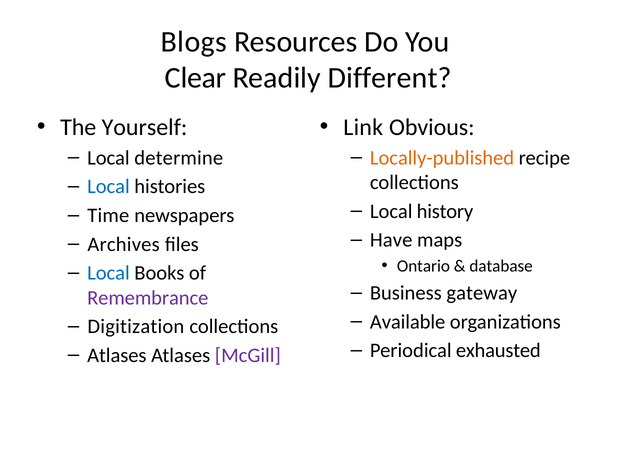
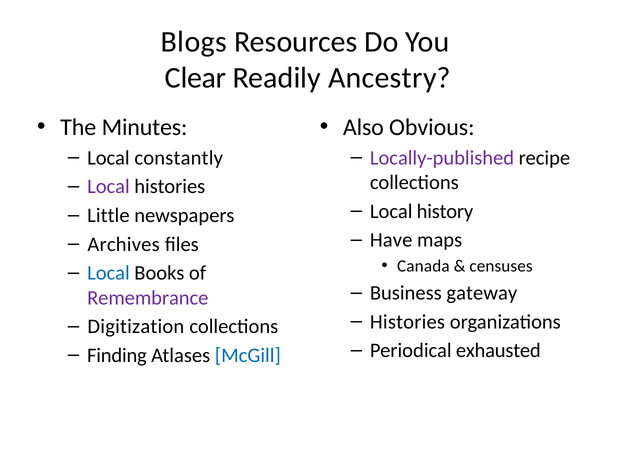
Different: Different -> Ancestry
Yourself: Yourself -> Minutes
Link: Link -> Also
determine: determine -> constantly
Locally-published colour: orange -> purple
Local at (108, 187) colour: blue -> purple
Time: Time -> Little
Ontario: Ontario -> Canada
database: database -> censuses
Available at (408, 322): Available -> Histories
Atlases at (117, 355): Atlases -> Finding
McGill colour: purple -> blue
